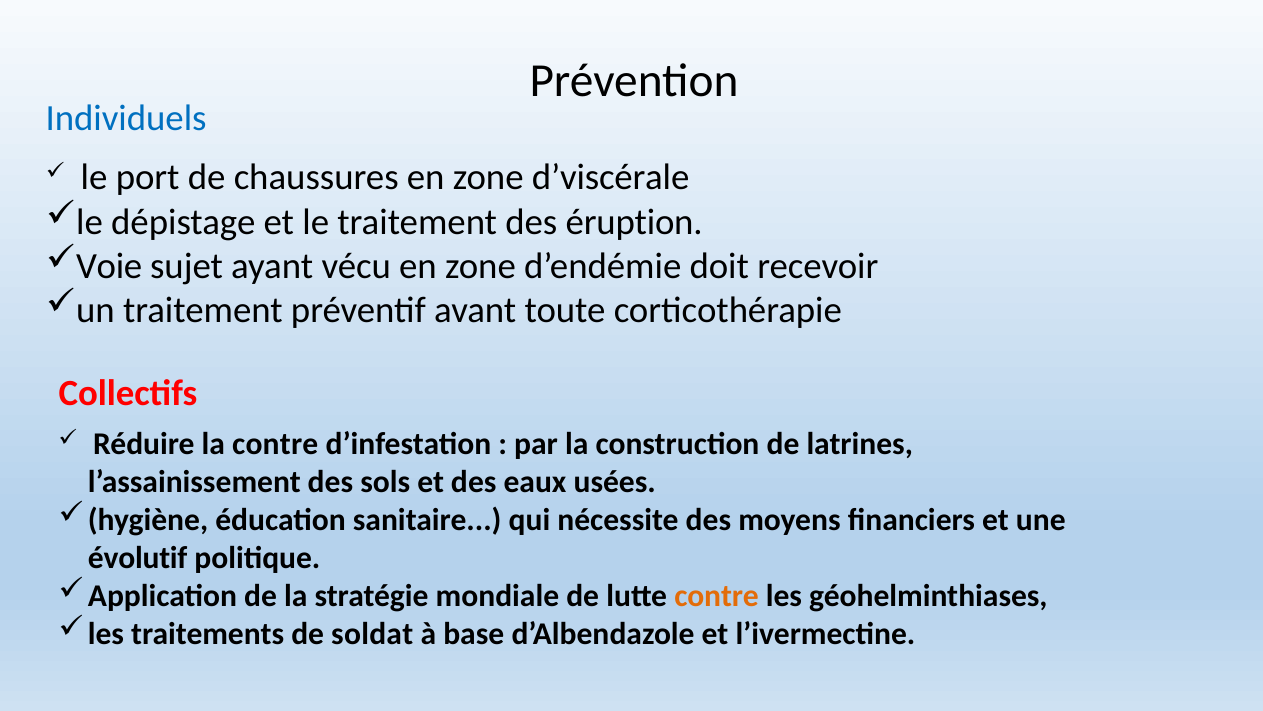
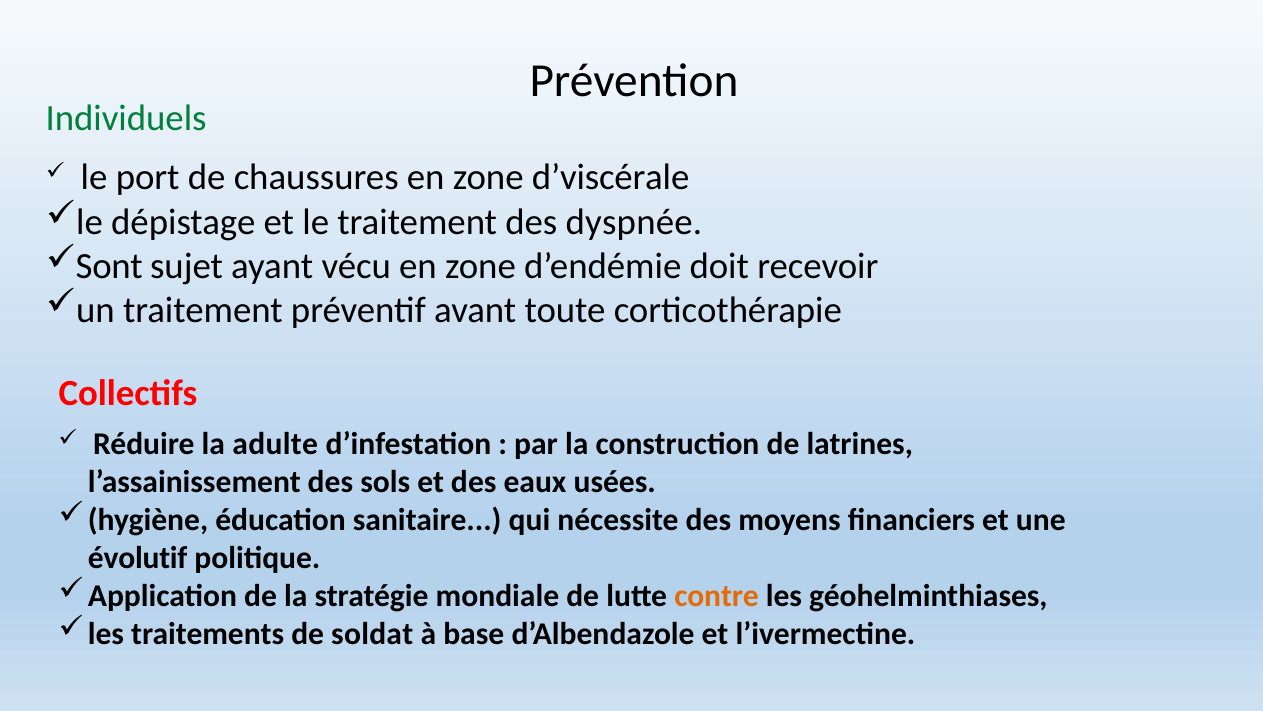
Individuels colour: blue -> green
éruption: éruption -> dyspnée
Voie: Voie -> Sont
la contre: contre -> adulte
